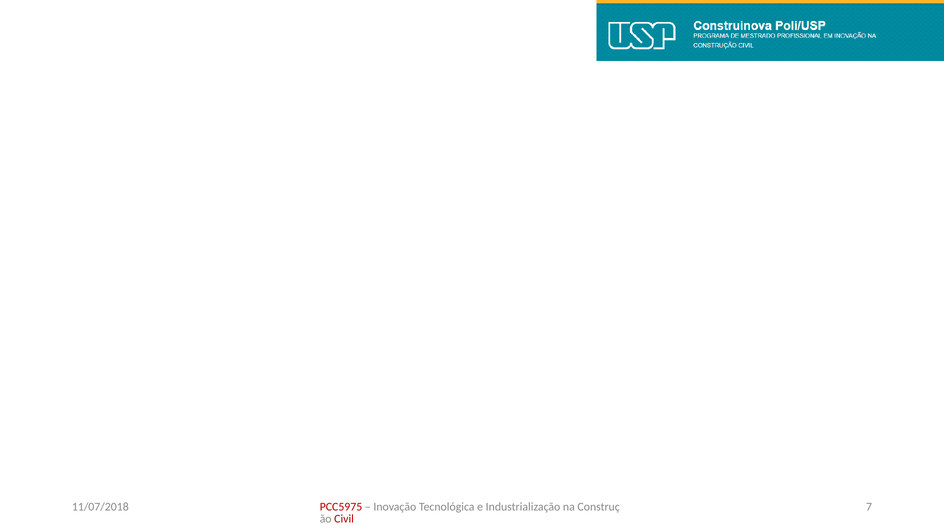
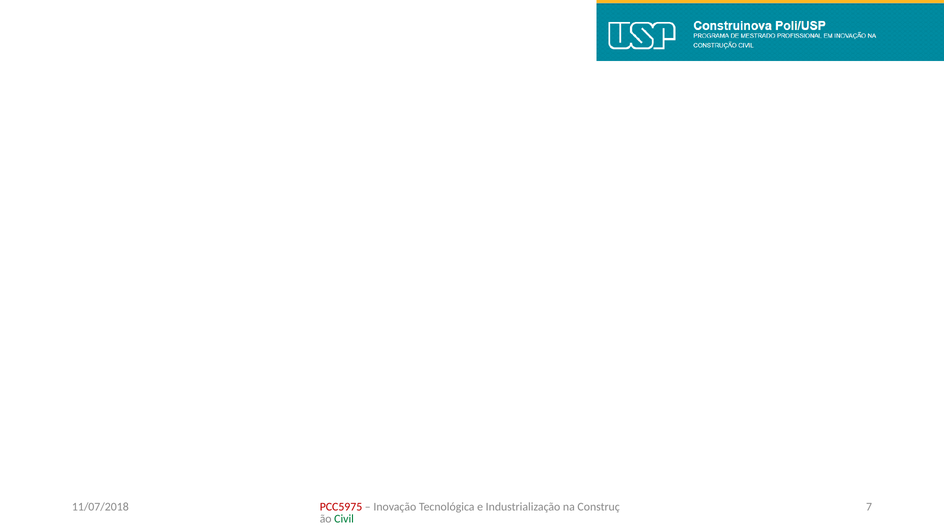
Civil colour: red -> green
